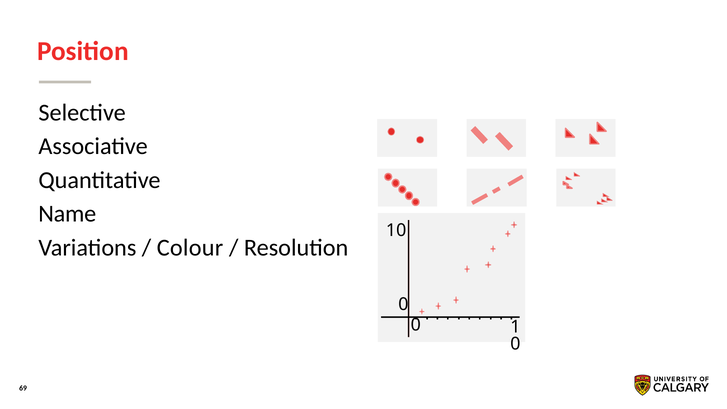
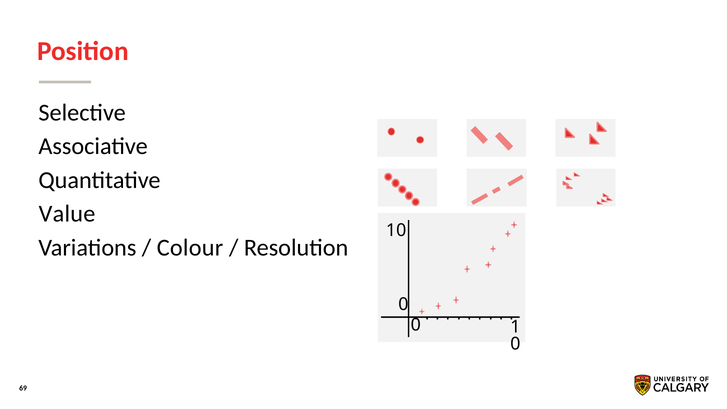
Name: Name -> Value
